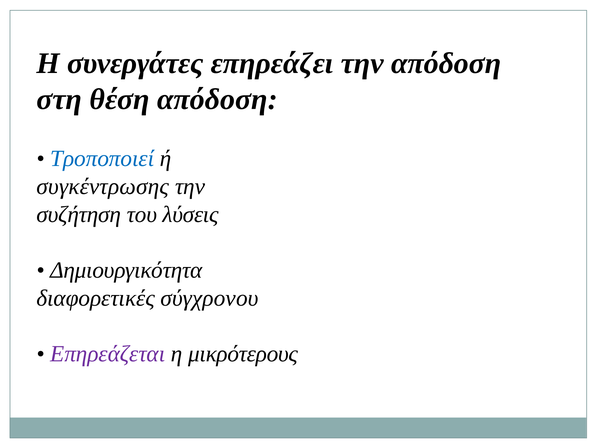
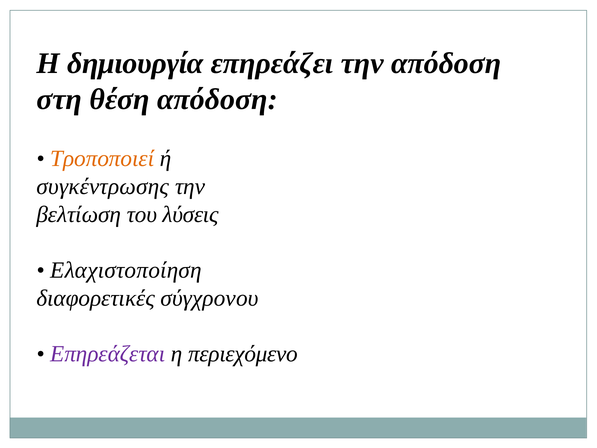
συνεργάτες: συνεργάτες -> δημιουργία
Τροποποιεί colour: blue -> orange
συζήτηση: συζήτηση -> βελτίωση
Δημιουργικότητα: Δημιουργικότητα -> Ελαχιστοποίηση
μικρότερους: μικρότερους -> περιεχόμενο
